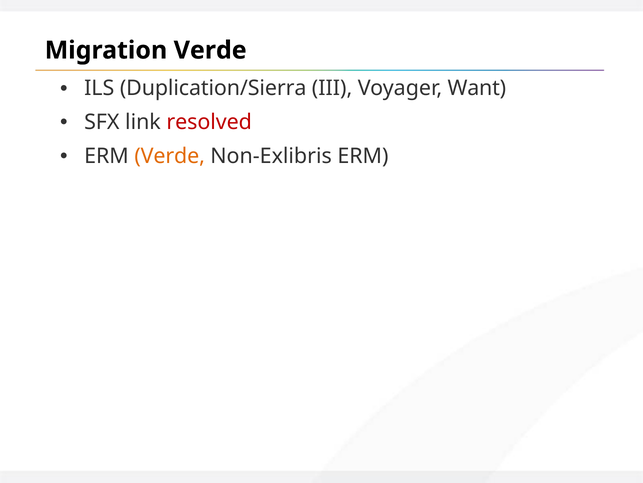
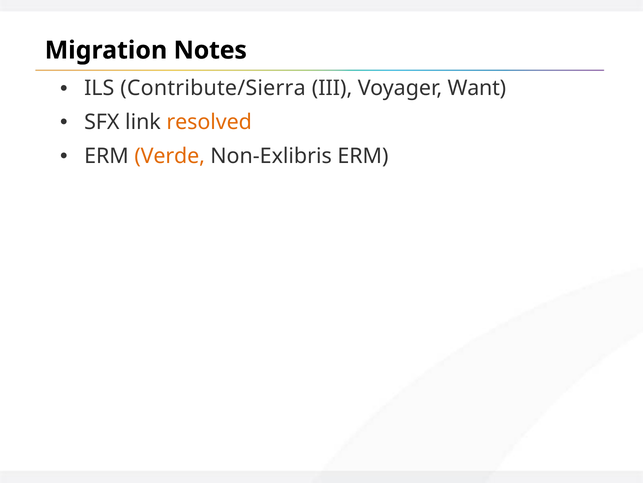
Migration Verde: Verde -> Notes
Duplication/Sierra: Duplication/Sierra -> Contribute/Sierra
resolved colour: red -> orange
